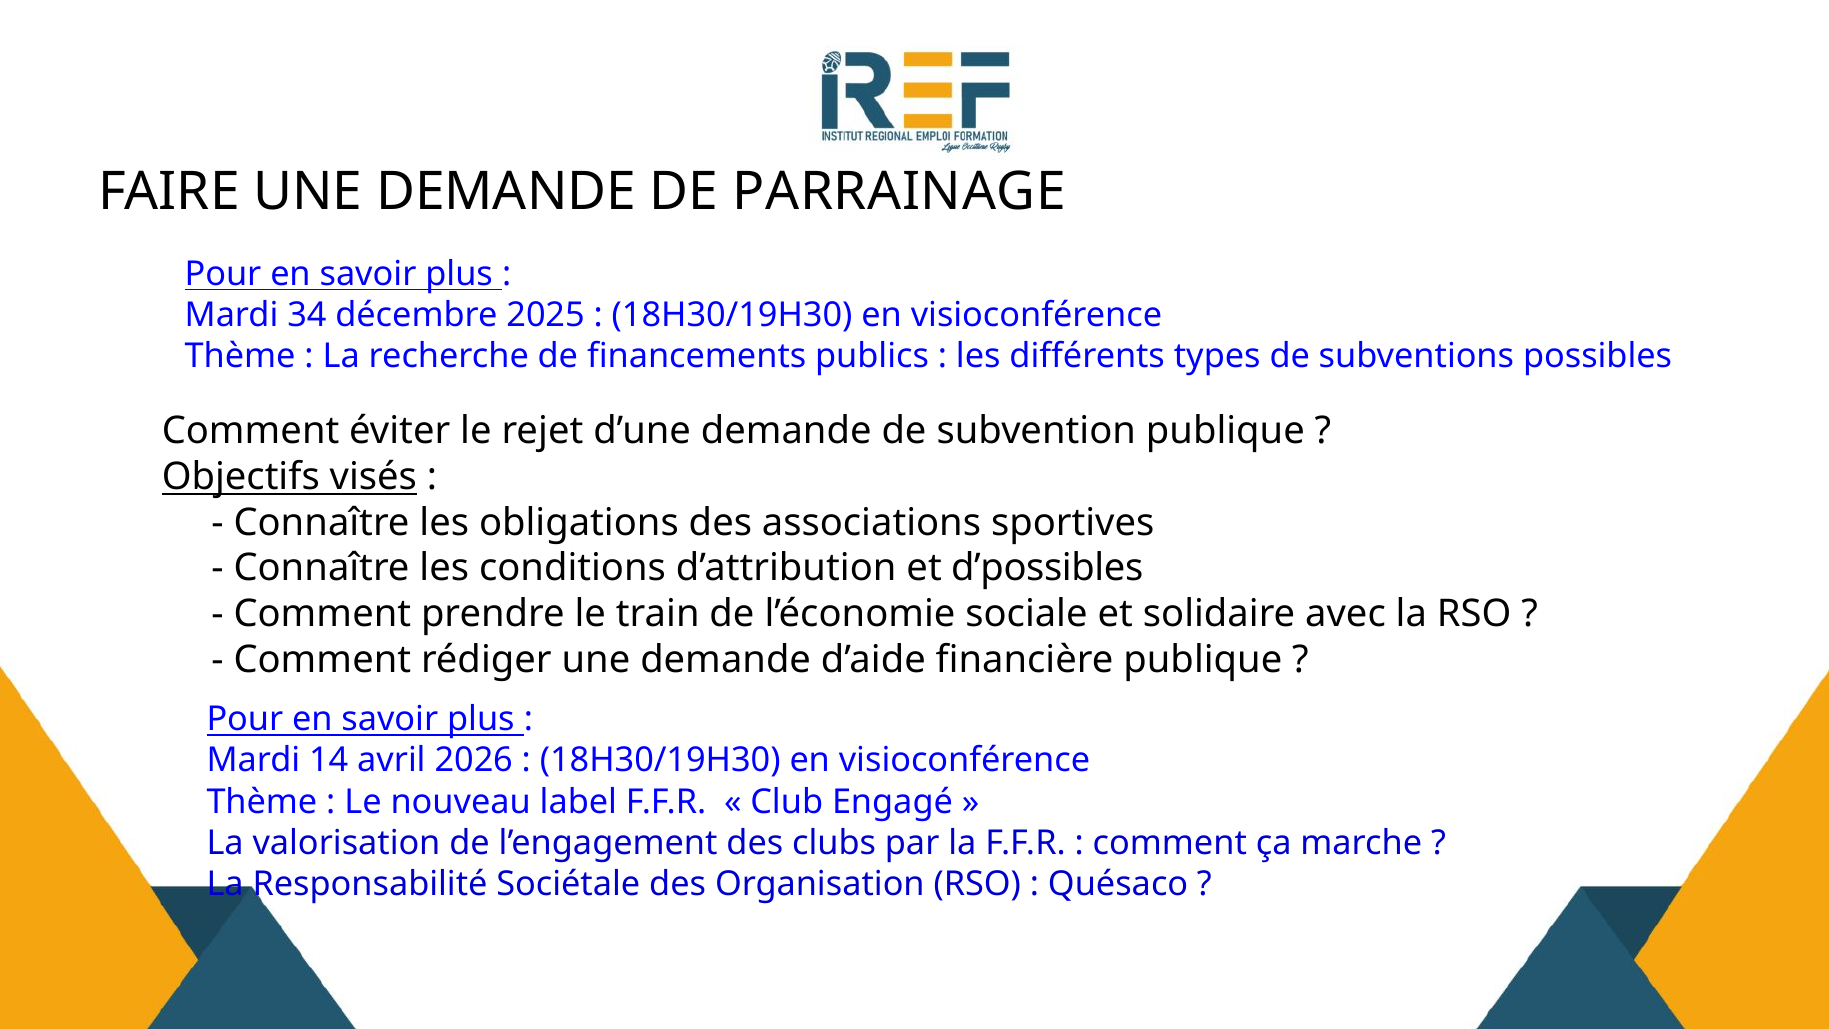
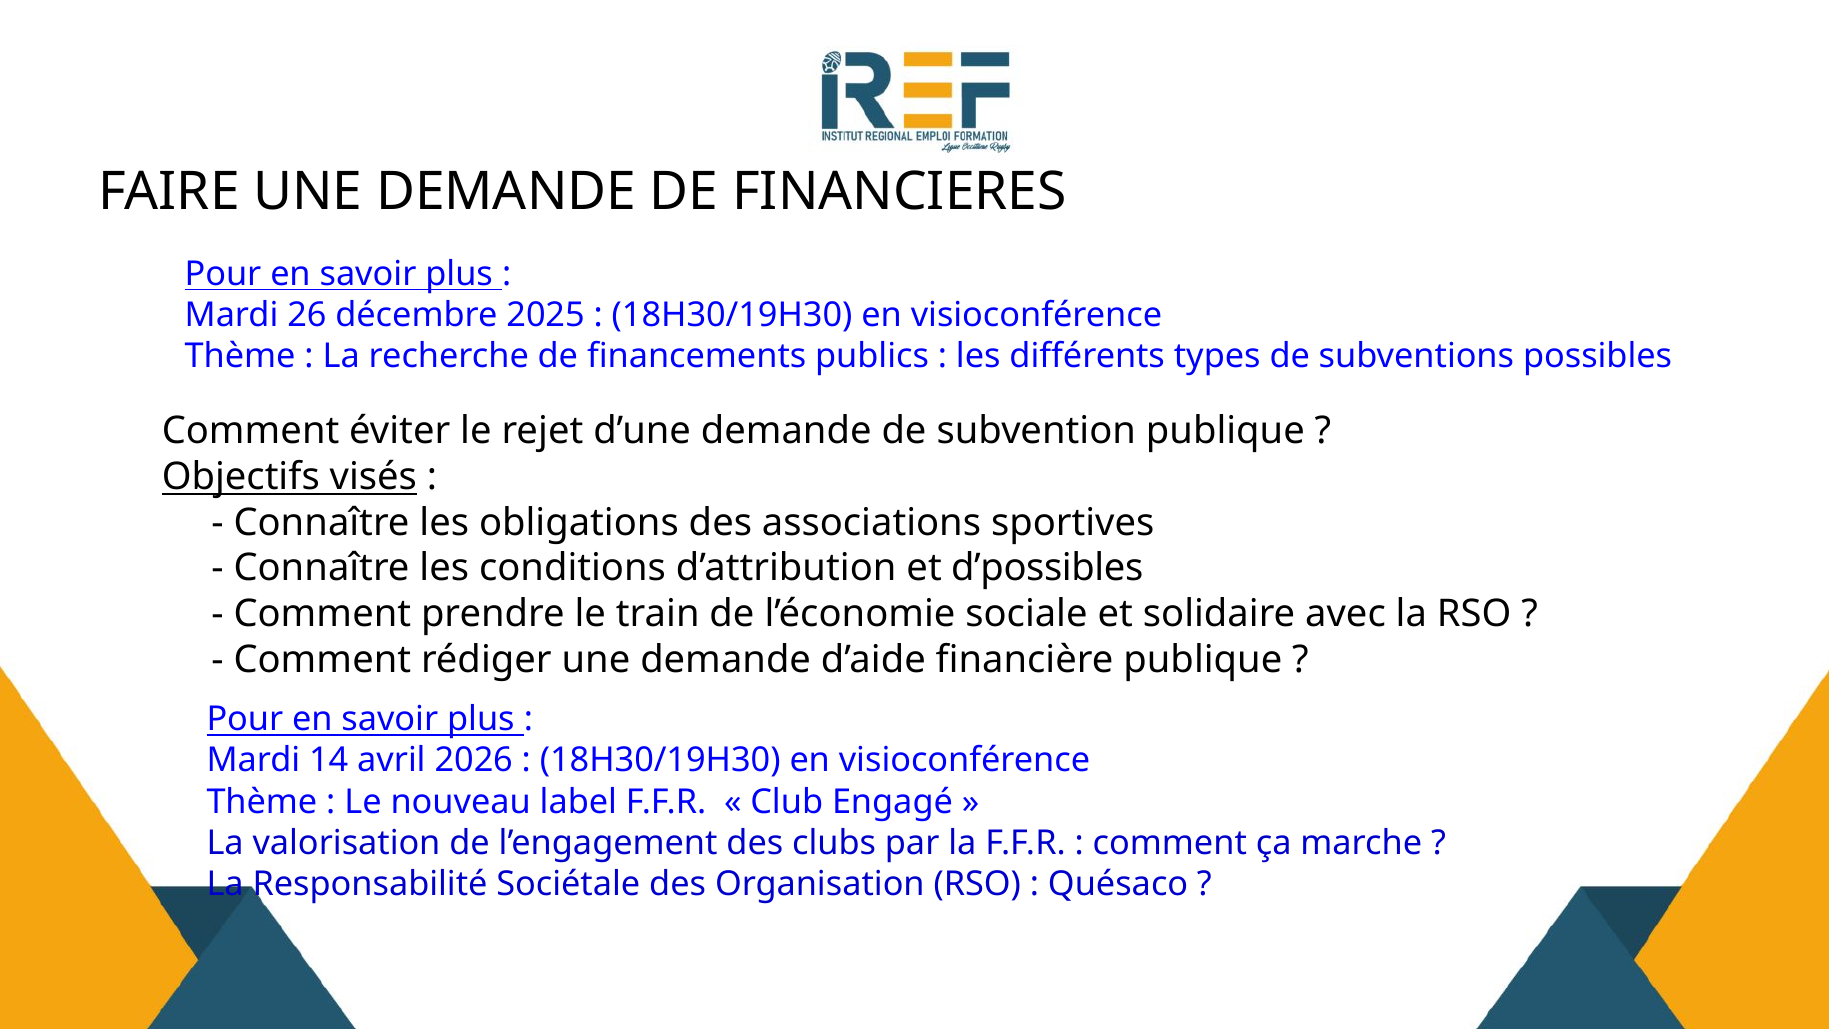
PARRAINAGE: PARRAINAGE -> FINANCIERES
34: 34 -> 26
